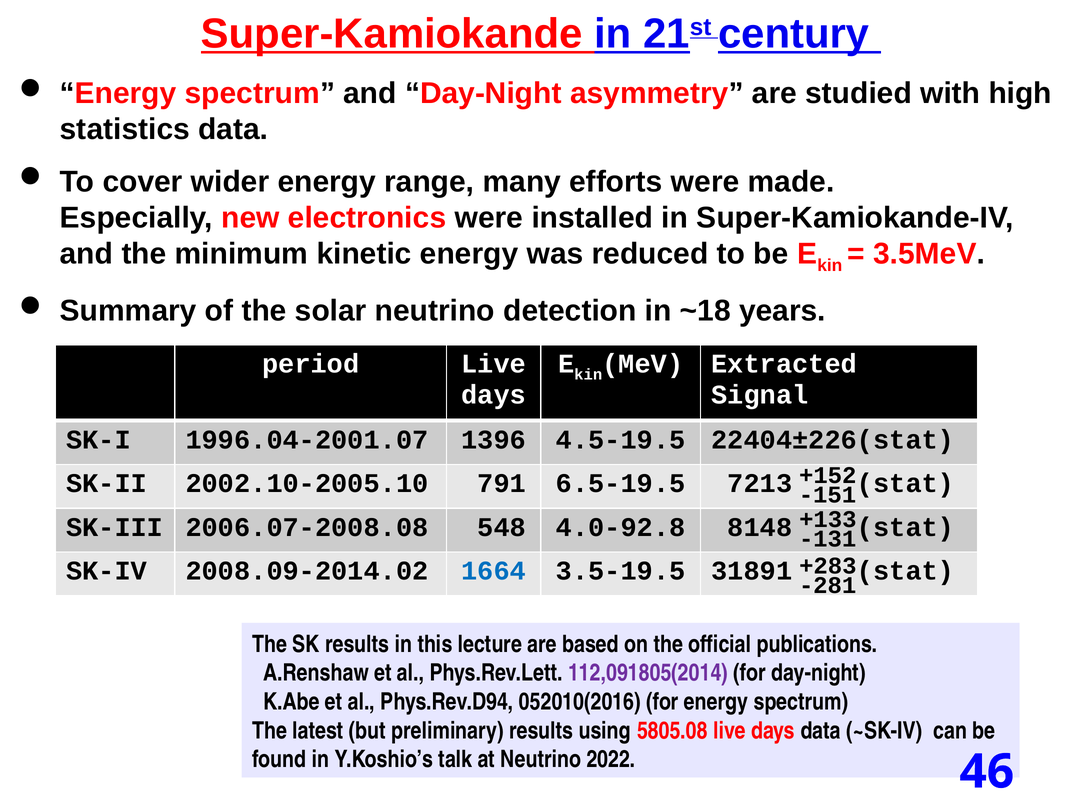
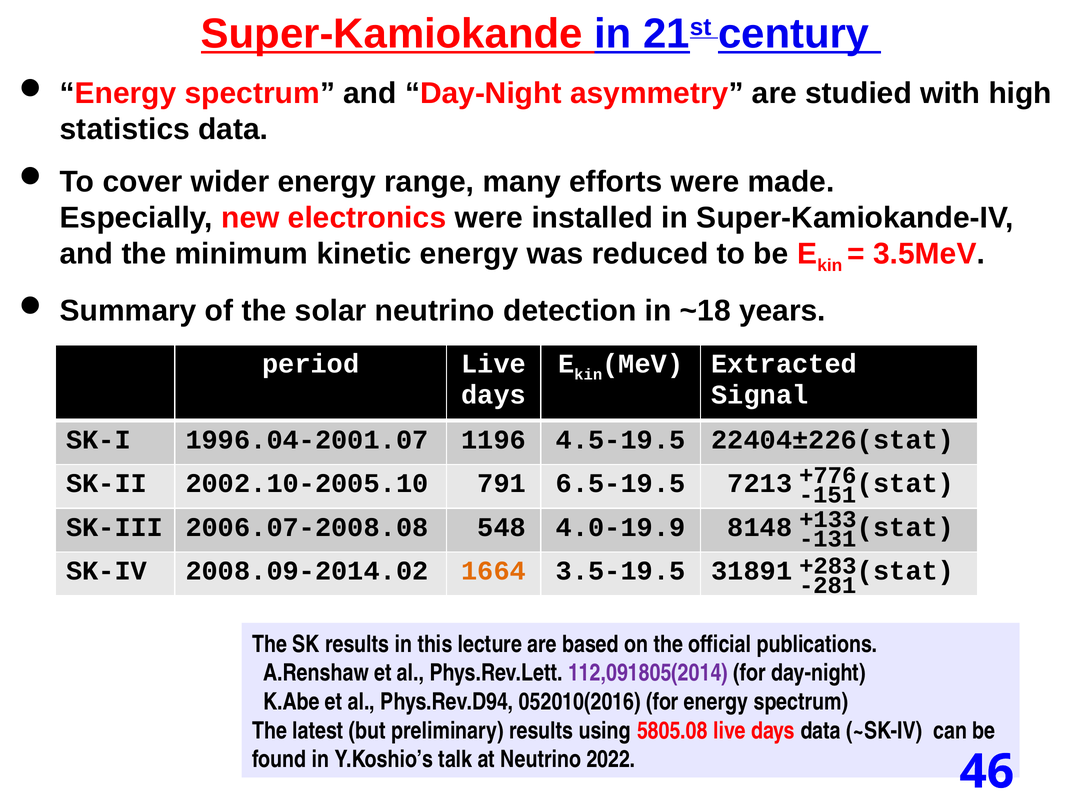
1396: 1396 -> 1196
+152: +152 -> +776
4.0-92.8: 4.0-92.8 -> 4.0-19.9
1664 colour: blue -> orange
